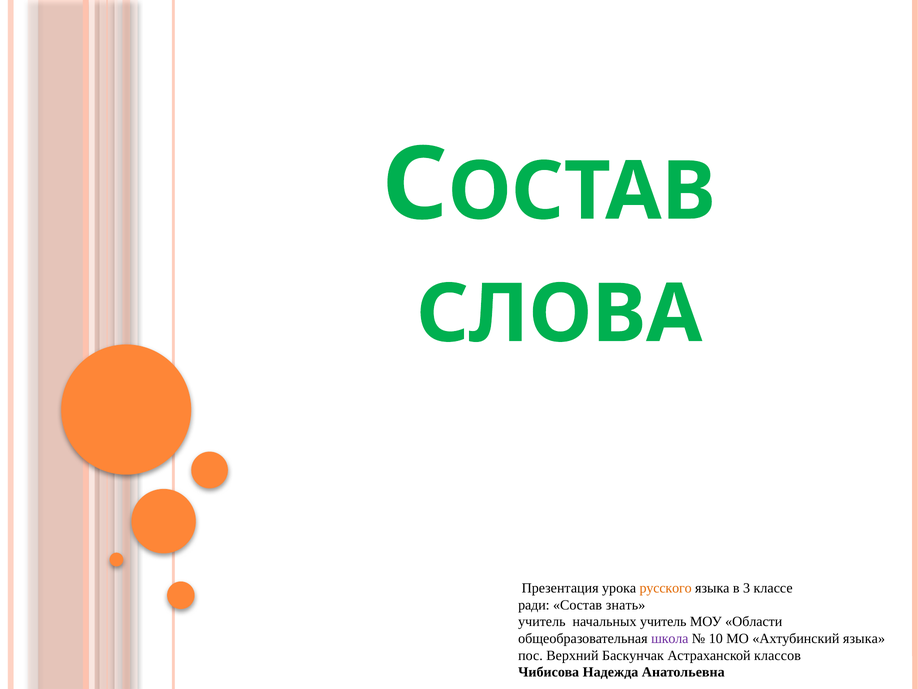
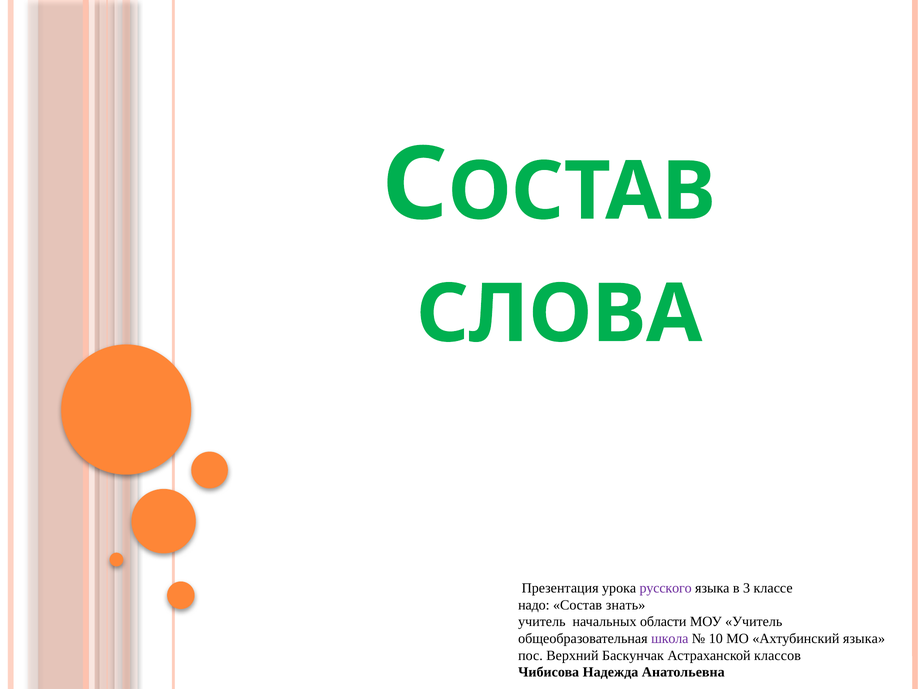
русского colour: orange -> purple
ради: ради -> надо
начальных учитель: учитель -> области
МОУ Области: Области -> Учитель
